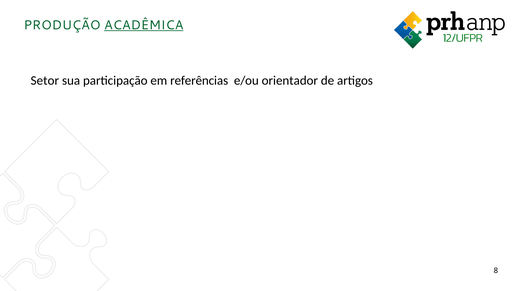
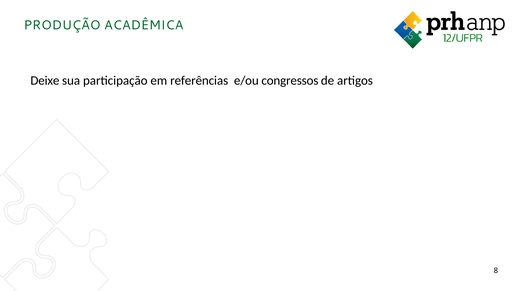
ACADÊMICA underline: present -> none
Setor: Setor -> Deixe
orientador: orientador -> congressos
